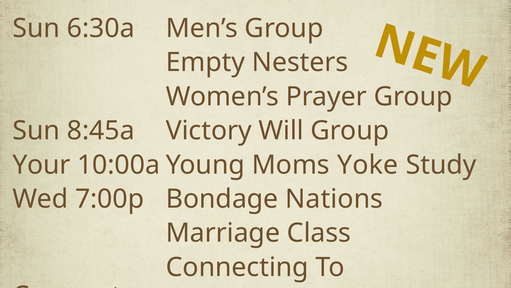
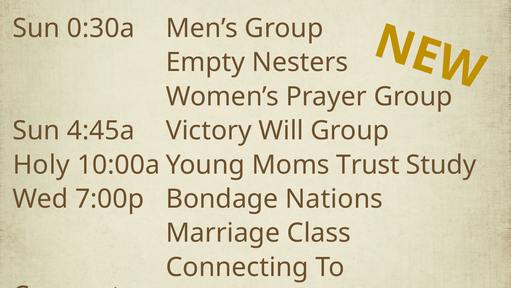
6:30a: 6:30a -> 0:30a
8:45a: 8:45a -> 4:45a
Your: Your -> Holy
Yoke: Yoke -> Trust
